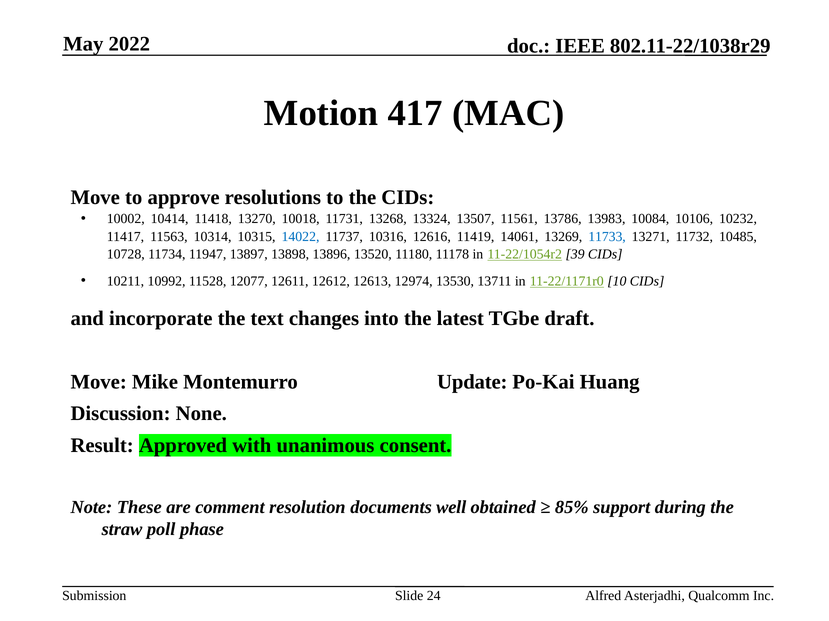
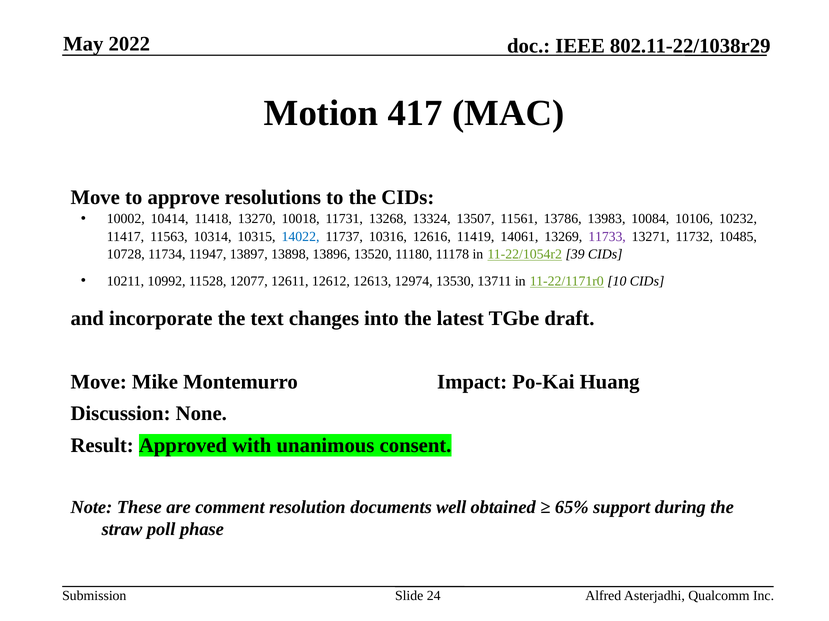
11733 colour: blue -> purple
Update: Update -> Impact
85%: 85% -> 65%
